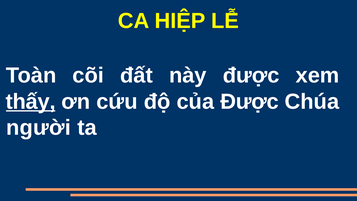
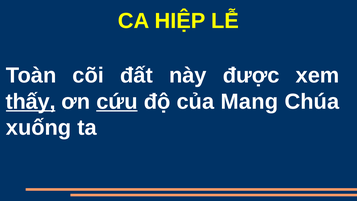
cứu underline: none -> present
của Được: Được -> Mang
người: người -> xuống
